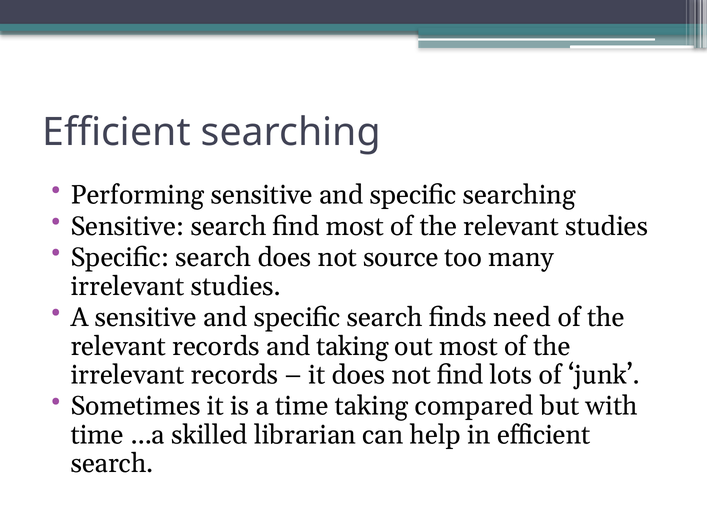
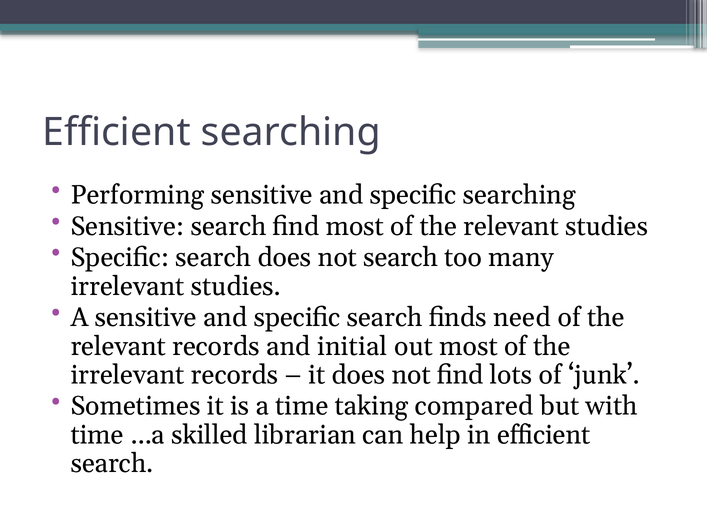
not source: source -> search
and taking: taking -> initial
